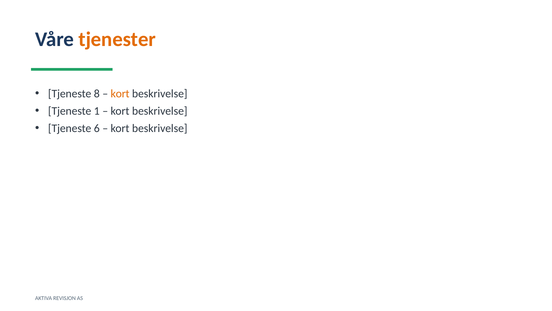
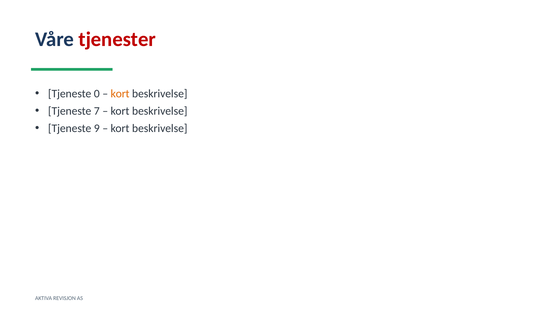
tjenester colour: orange -> red
8: 8 -> 0
1: 1 -> 7
6: 6 -> 9
